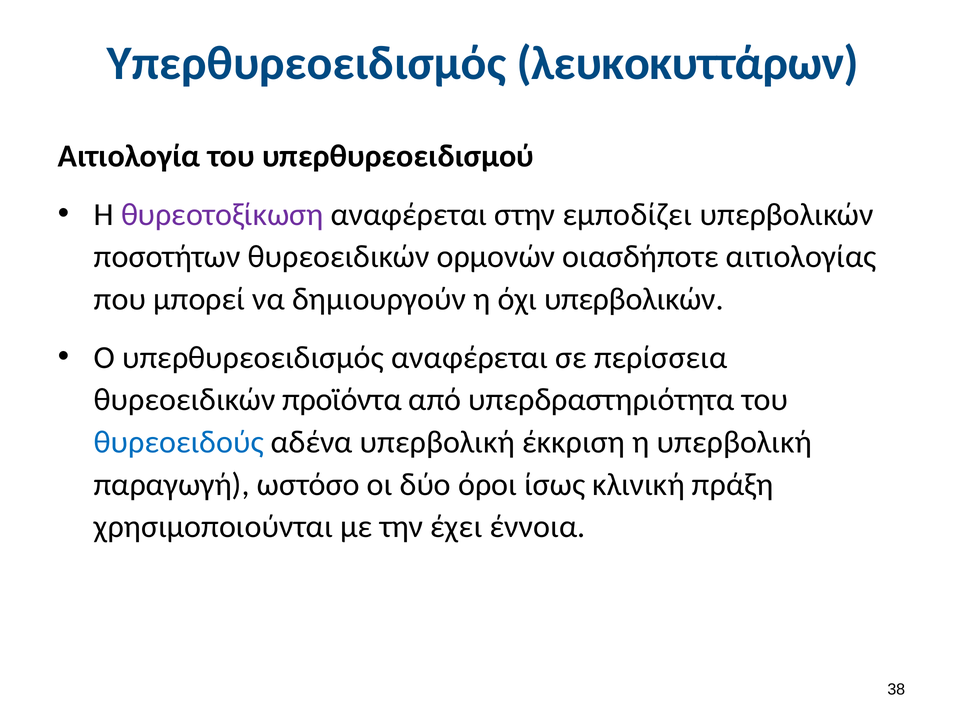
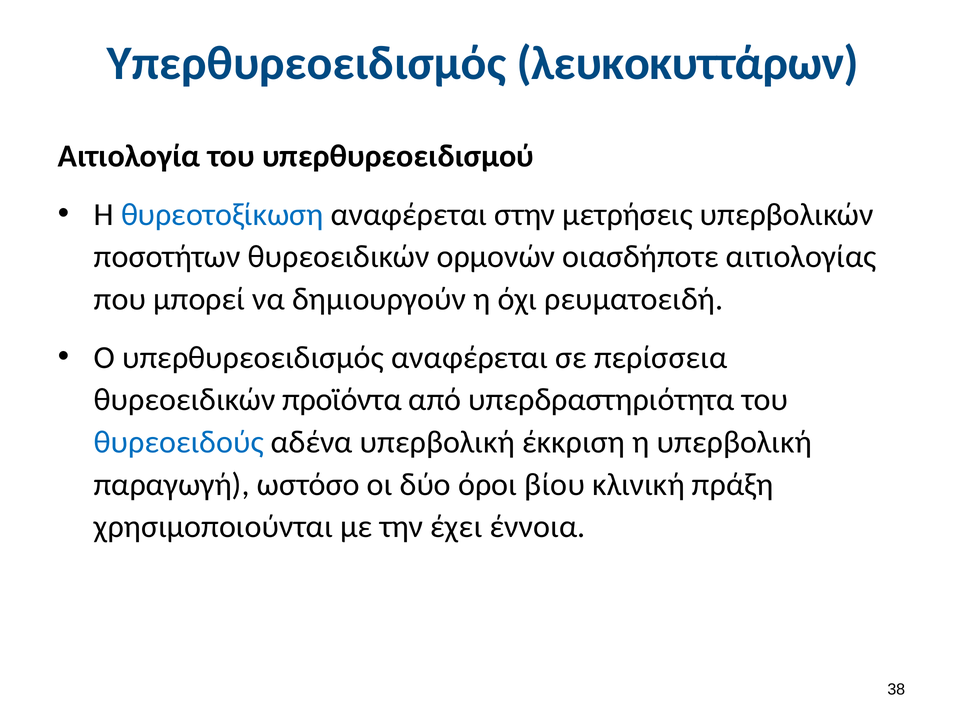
θυρεοτοξίκωση colour: purple -> blue
εμποδίζει: εμποδίζει -> μετρήσεις
όχι υπερβολικών: υπερβολικών -> ρευματοειδή
ίσως: ίσως -> βίου
